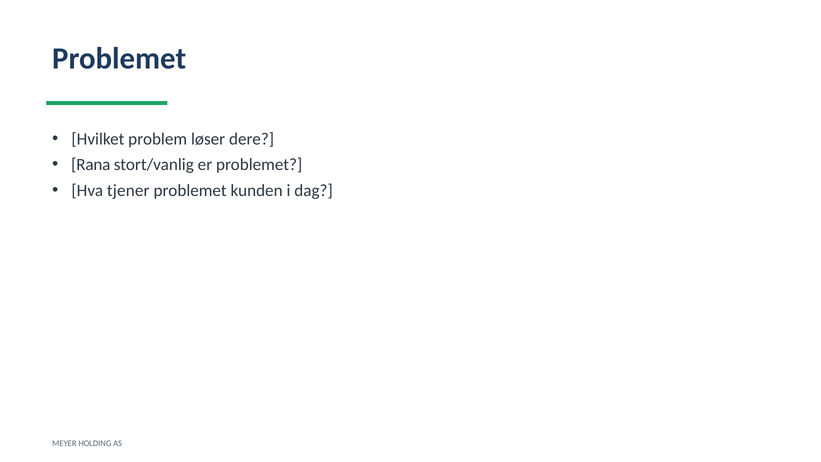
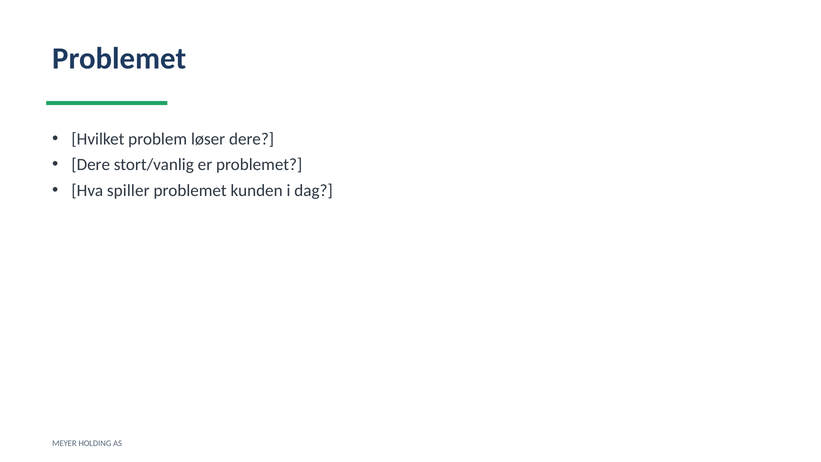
Rana at (91, 165): Rana -> Dere
tjener: tjener -> spiller
